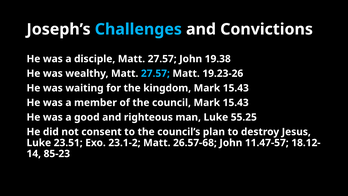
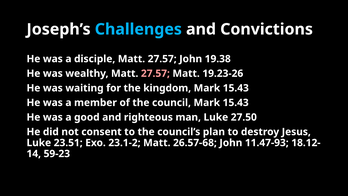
27.57 at (155, 73) colour: light blue -> pink
55.25: 55.25 -> 27.50
11.47-57: 11.47-57 -> 11.47-93
85-23: 85-23 -> 59-23
